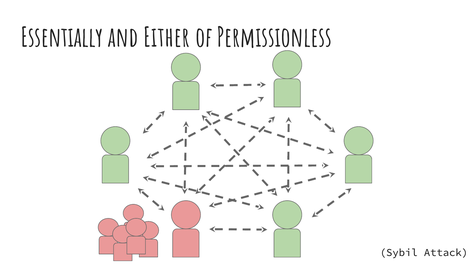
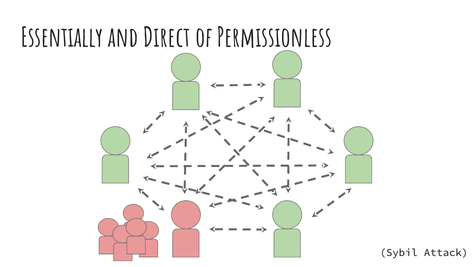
Either: Either -> Direct
